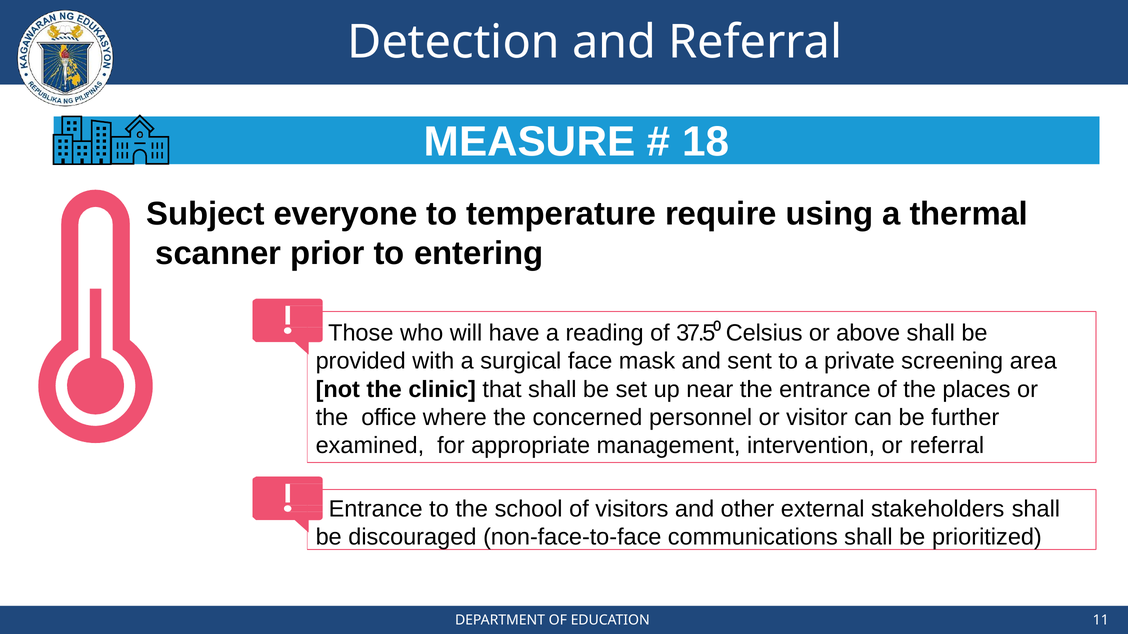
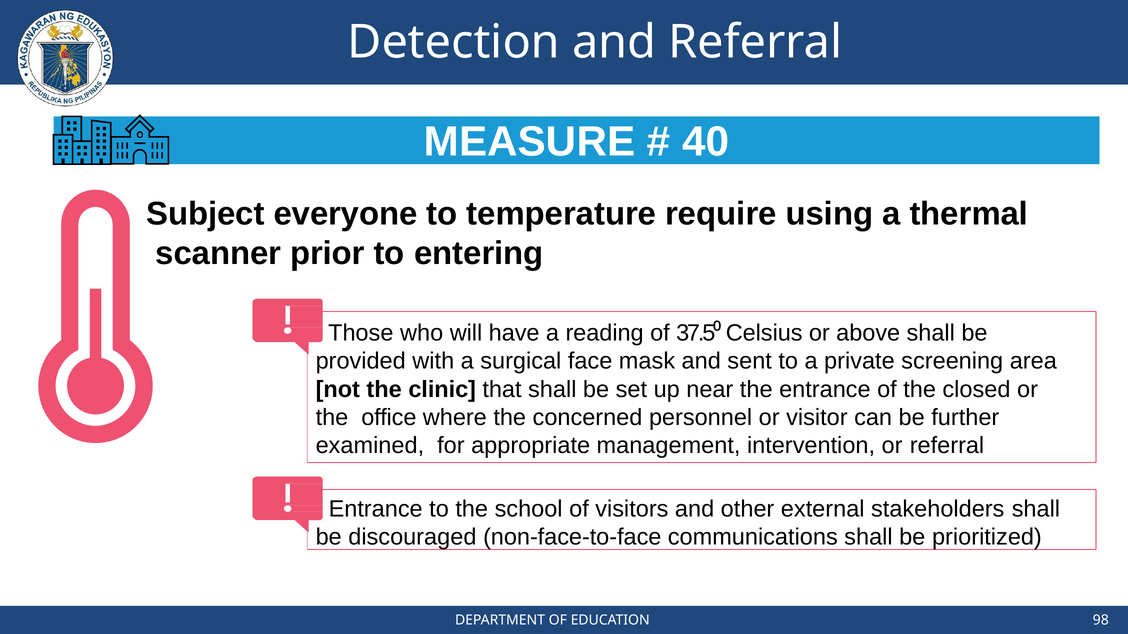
18: 18 -> 40
places: places -> closed
11: 11 -> 98
